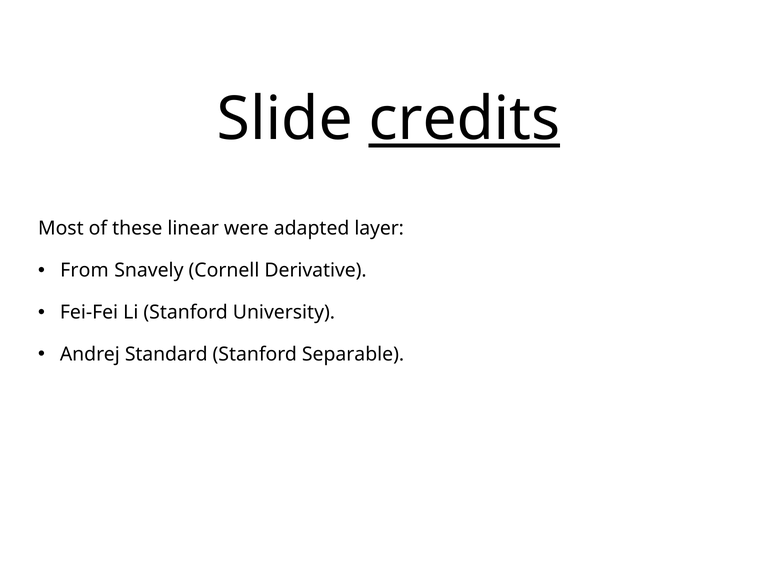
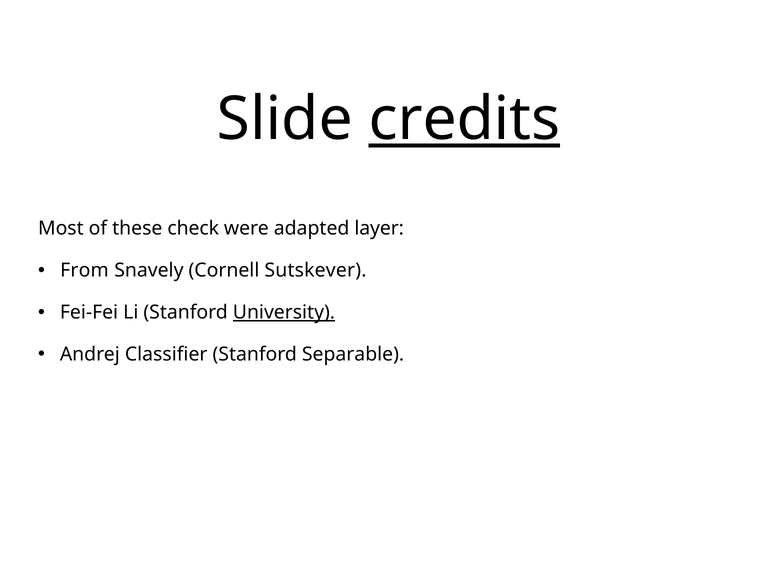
linear: linear -> check
Derivative: Derivative -> Sutskever
University underline: none -> present
Standard: Standard -> Classifier
